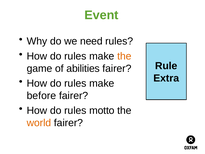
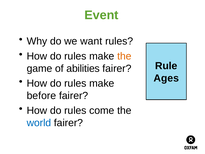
need: need -> want
Extra: Extra -> Ages
motto: motto -> come
world colour: orange -> blue
